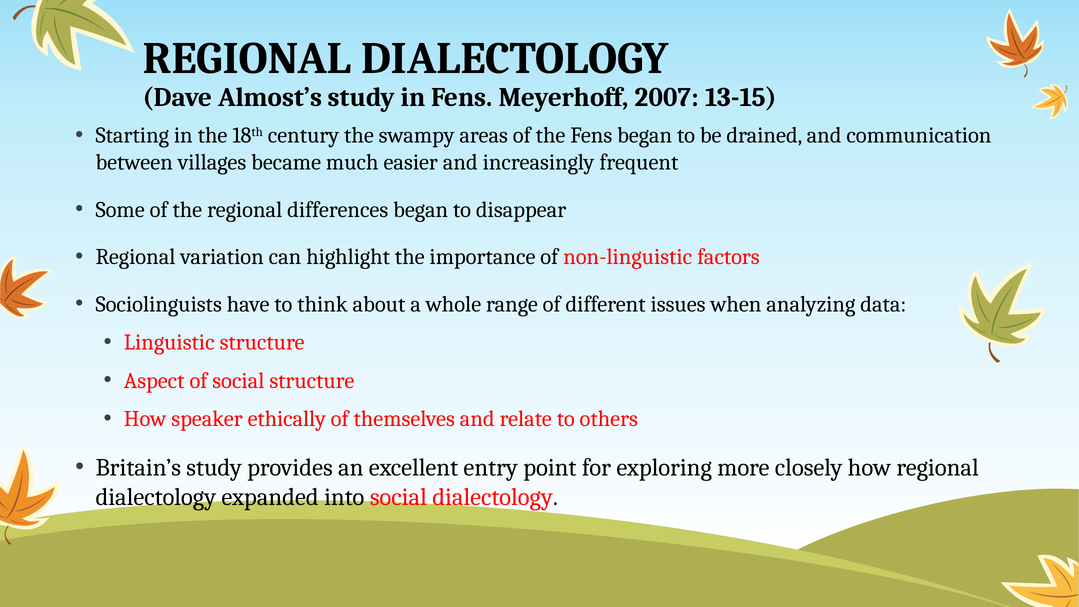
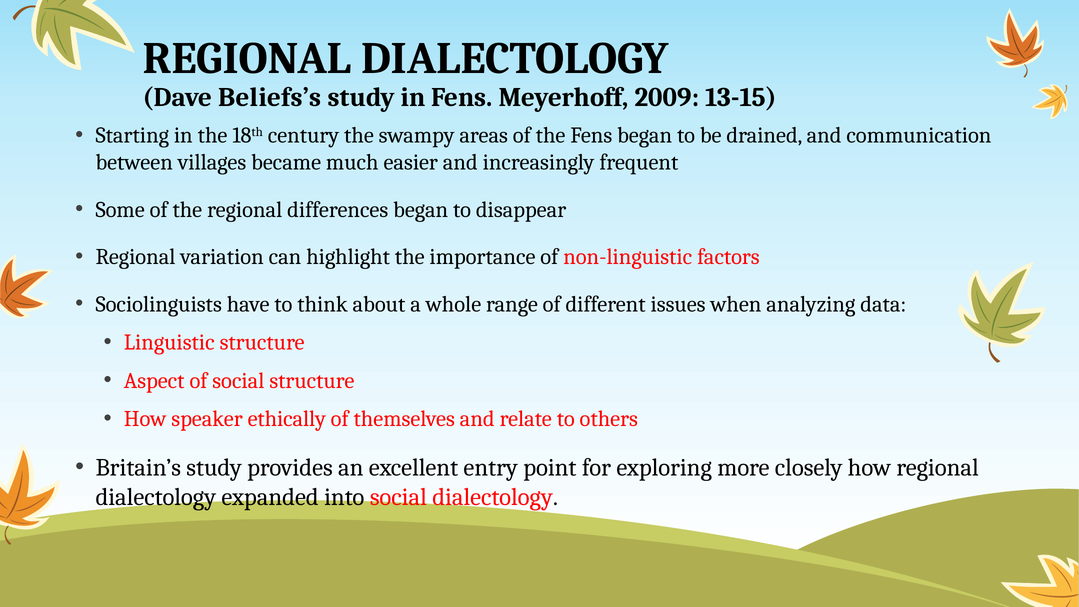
Almost’s: Almost’s -> Beliefs’s
2007: 2007 -> 2009
